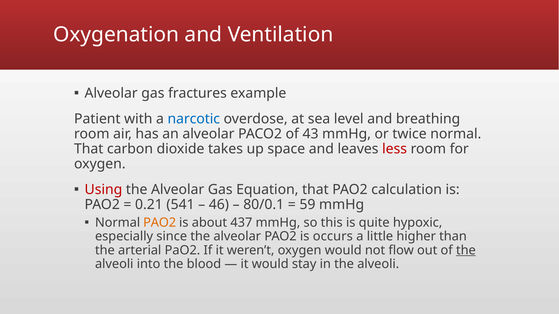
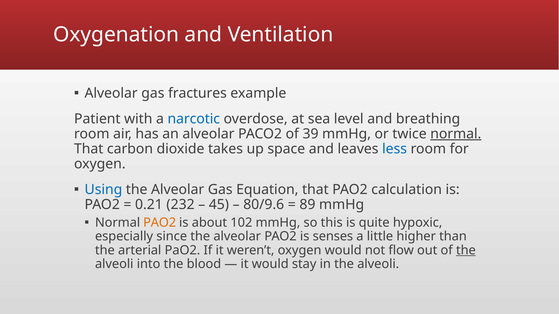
43: 43 -> 39
normal at (456, 134) underline: none -> present
less colour: red -> blue
Using colour: red -> blue
541: 541 -> 232
46: 46 -> 45
80/0.1: 80/0.1 -> 80/9.6
59: 59 -> 89
437: 437 -> 102
occurs: occurs -> senses
